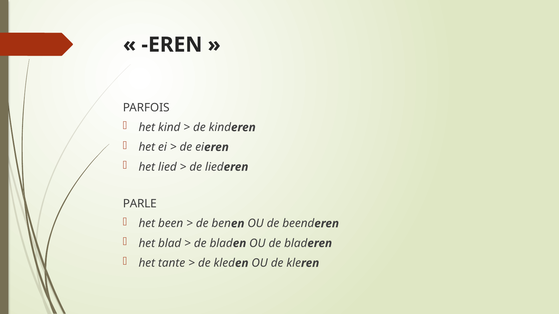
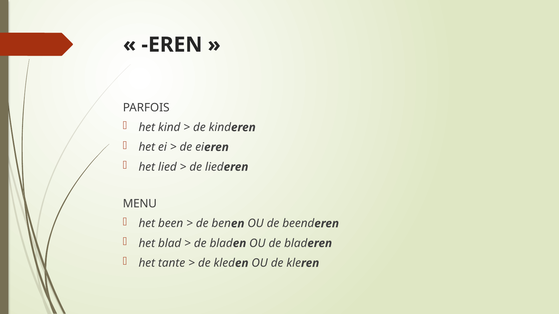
PARLE: PARLE -> MENU
